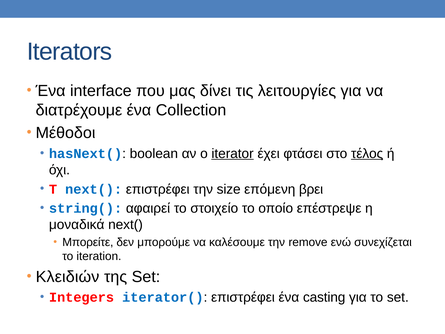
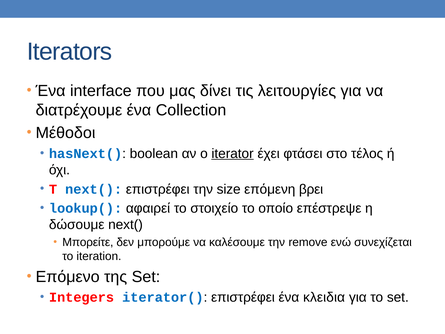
τέλος underline: present -> none
string(: string( -> lookup(
μοναδικά: μοναδικά -> δώσουμε
Κλειδιών: Κλειδιών -> Επόμενο
casting: casting -> κλειδια
